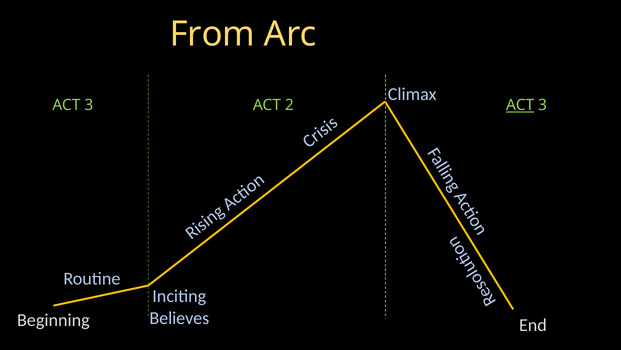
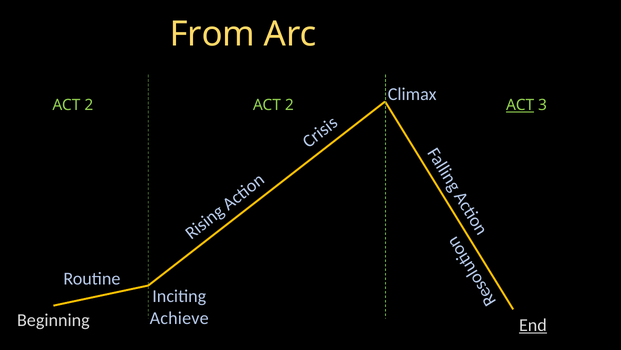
3 at (89, 105): 3 -> 2
Believes: Believes -> Achieve
End underline: none -> present
